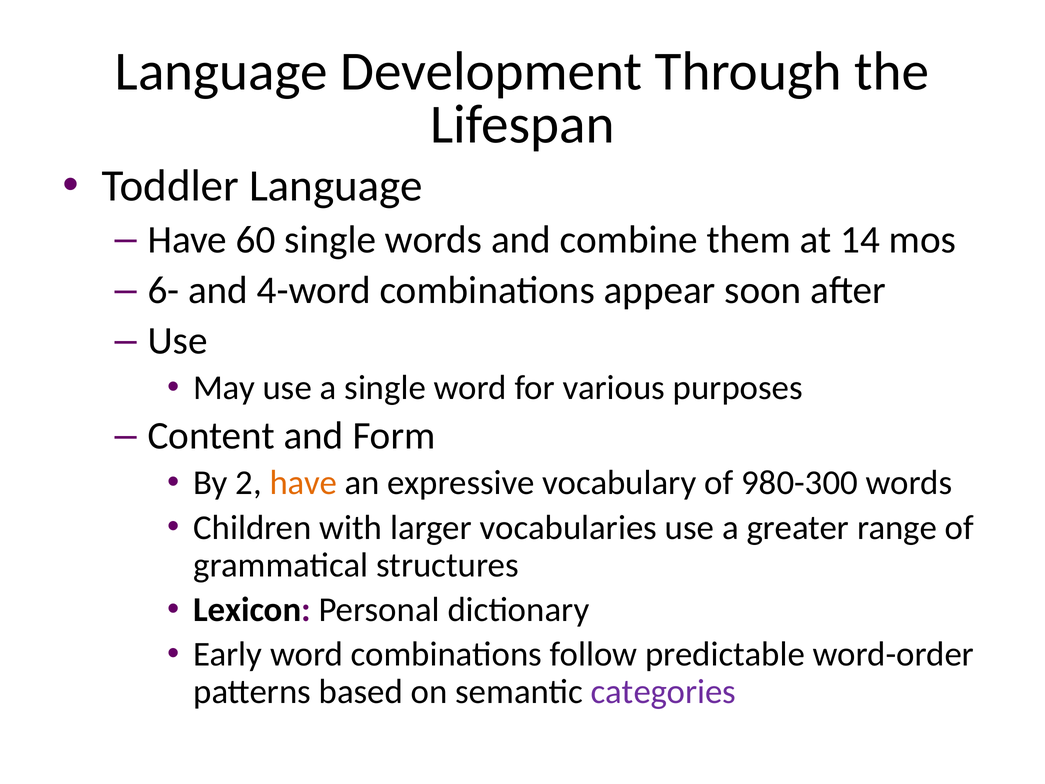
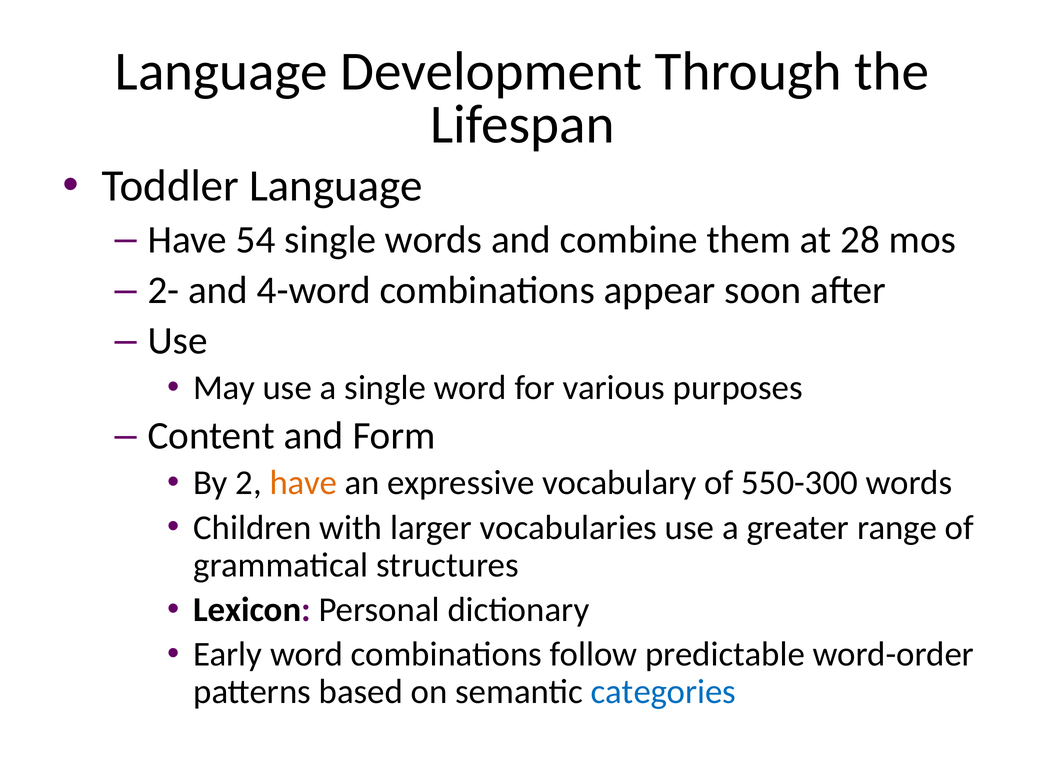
60: 60 -> 54
14: 14 -> 28
6-: 6- -> 2-
980-300: 980-300 -> 550-300
categories colour: purple -> blue
